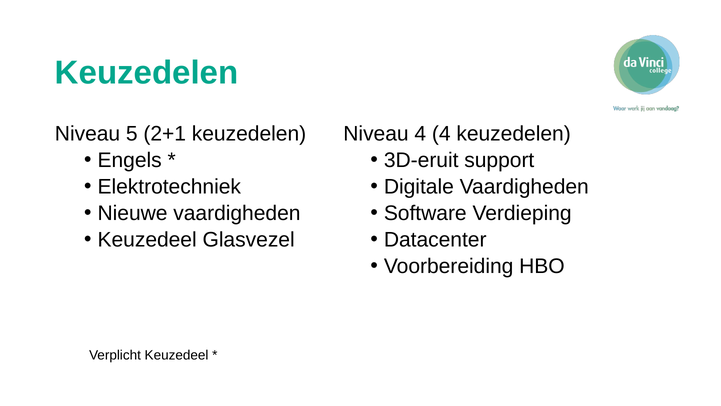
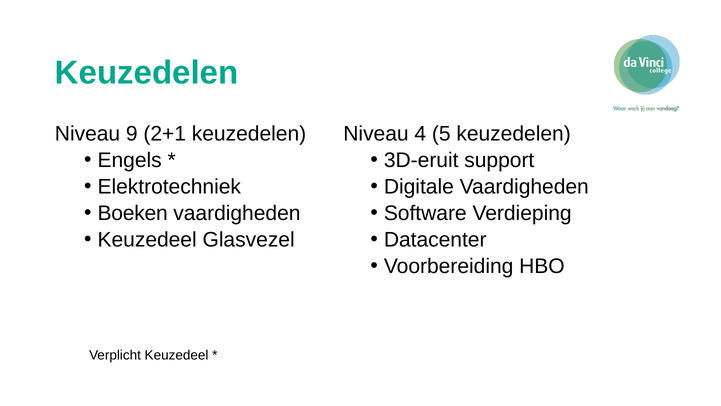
5: 5 -> 9
4 4: 4 -> 5
Nieuwe: Nieuwe -> Boeken
